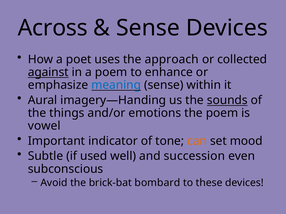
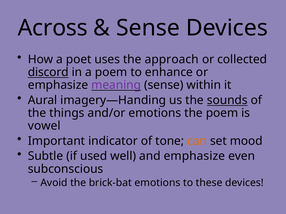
against: against -> discord
meaning colour: blue -> purple
and succession: succession -> emphasize
brick-bat bombard: bombard -> emotions
